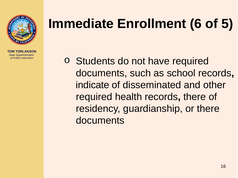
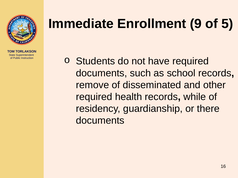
6: 6 -> 9
indicate: indicate -> remove
records there: there -> while
